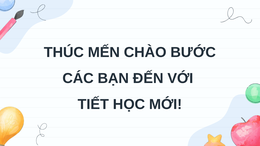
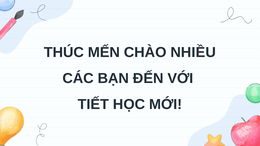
BƯỚC: BƯỚC -> NHIỀU
